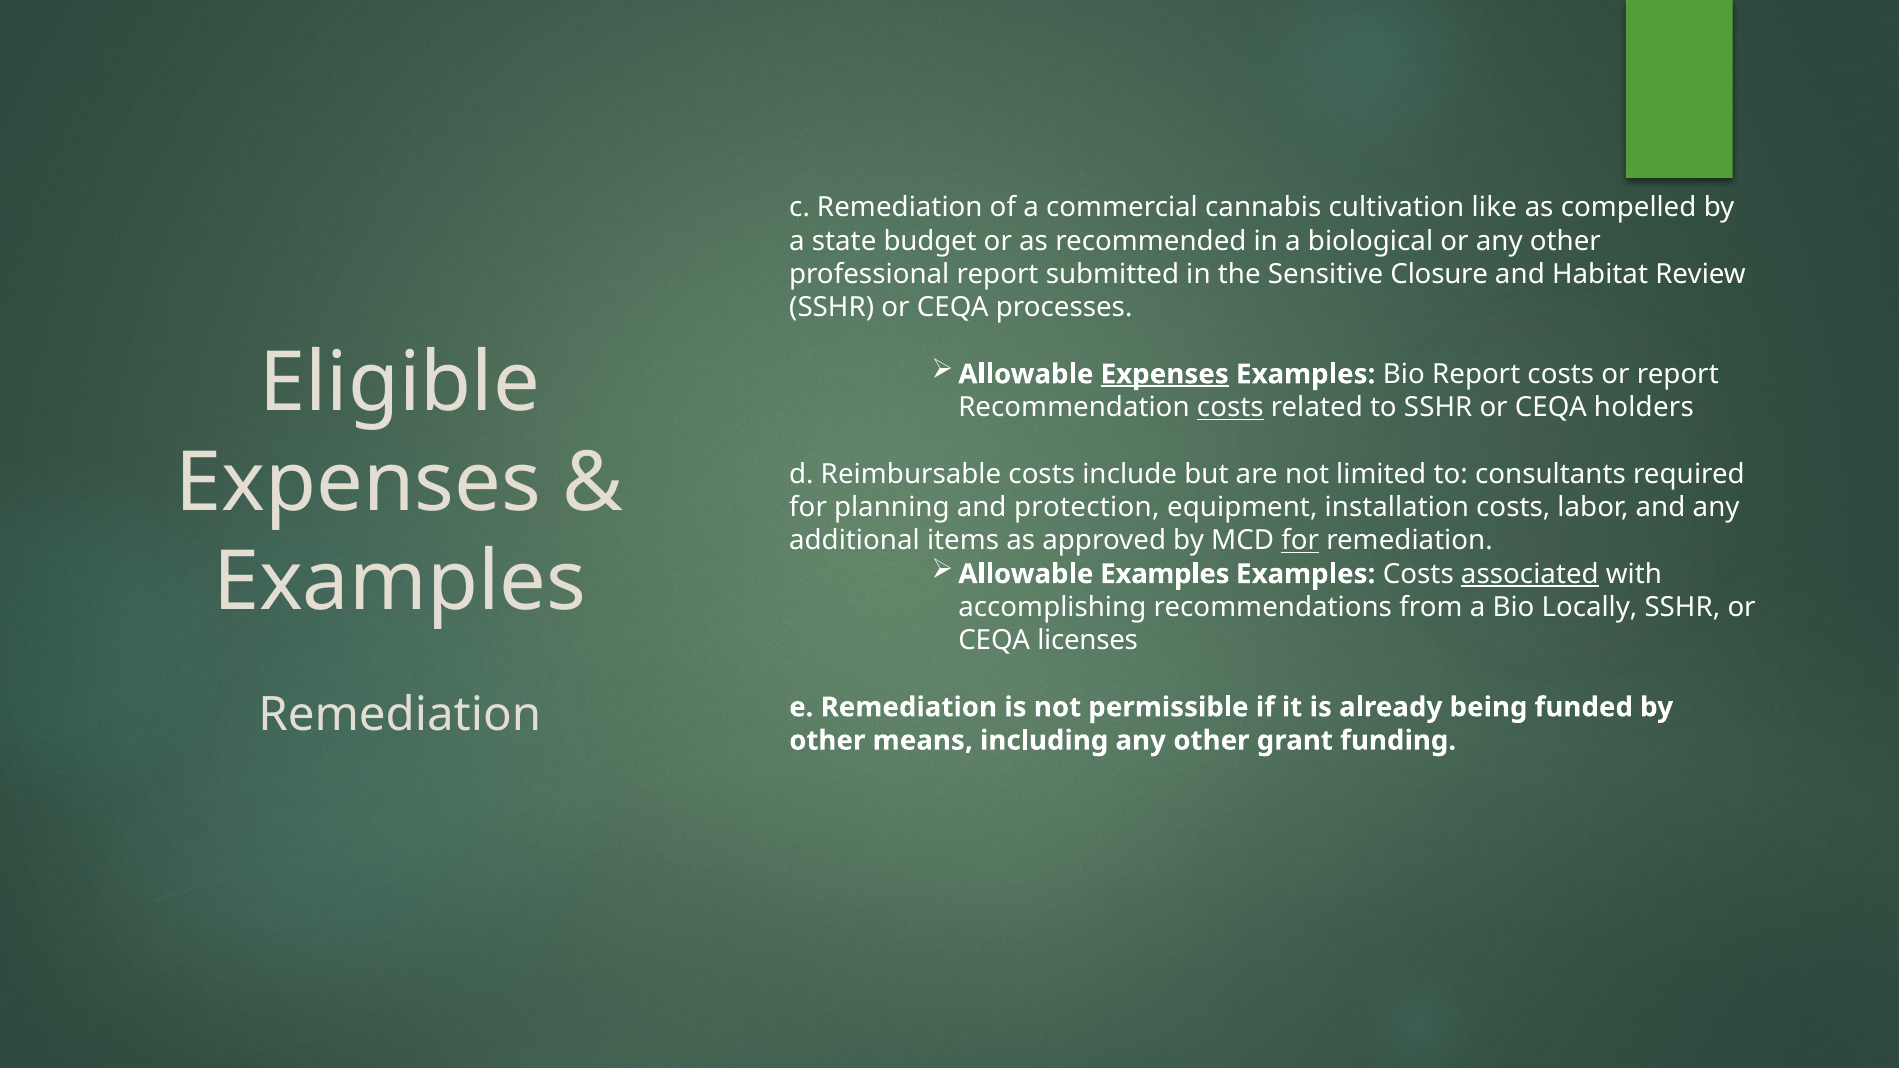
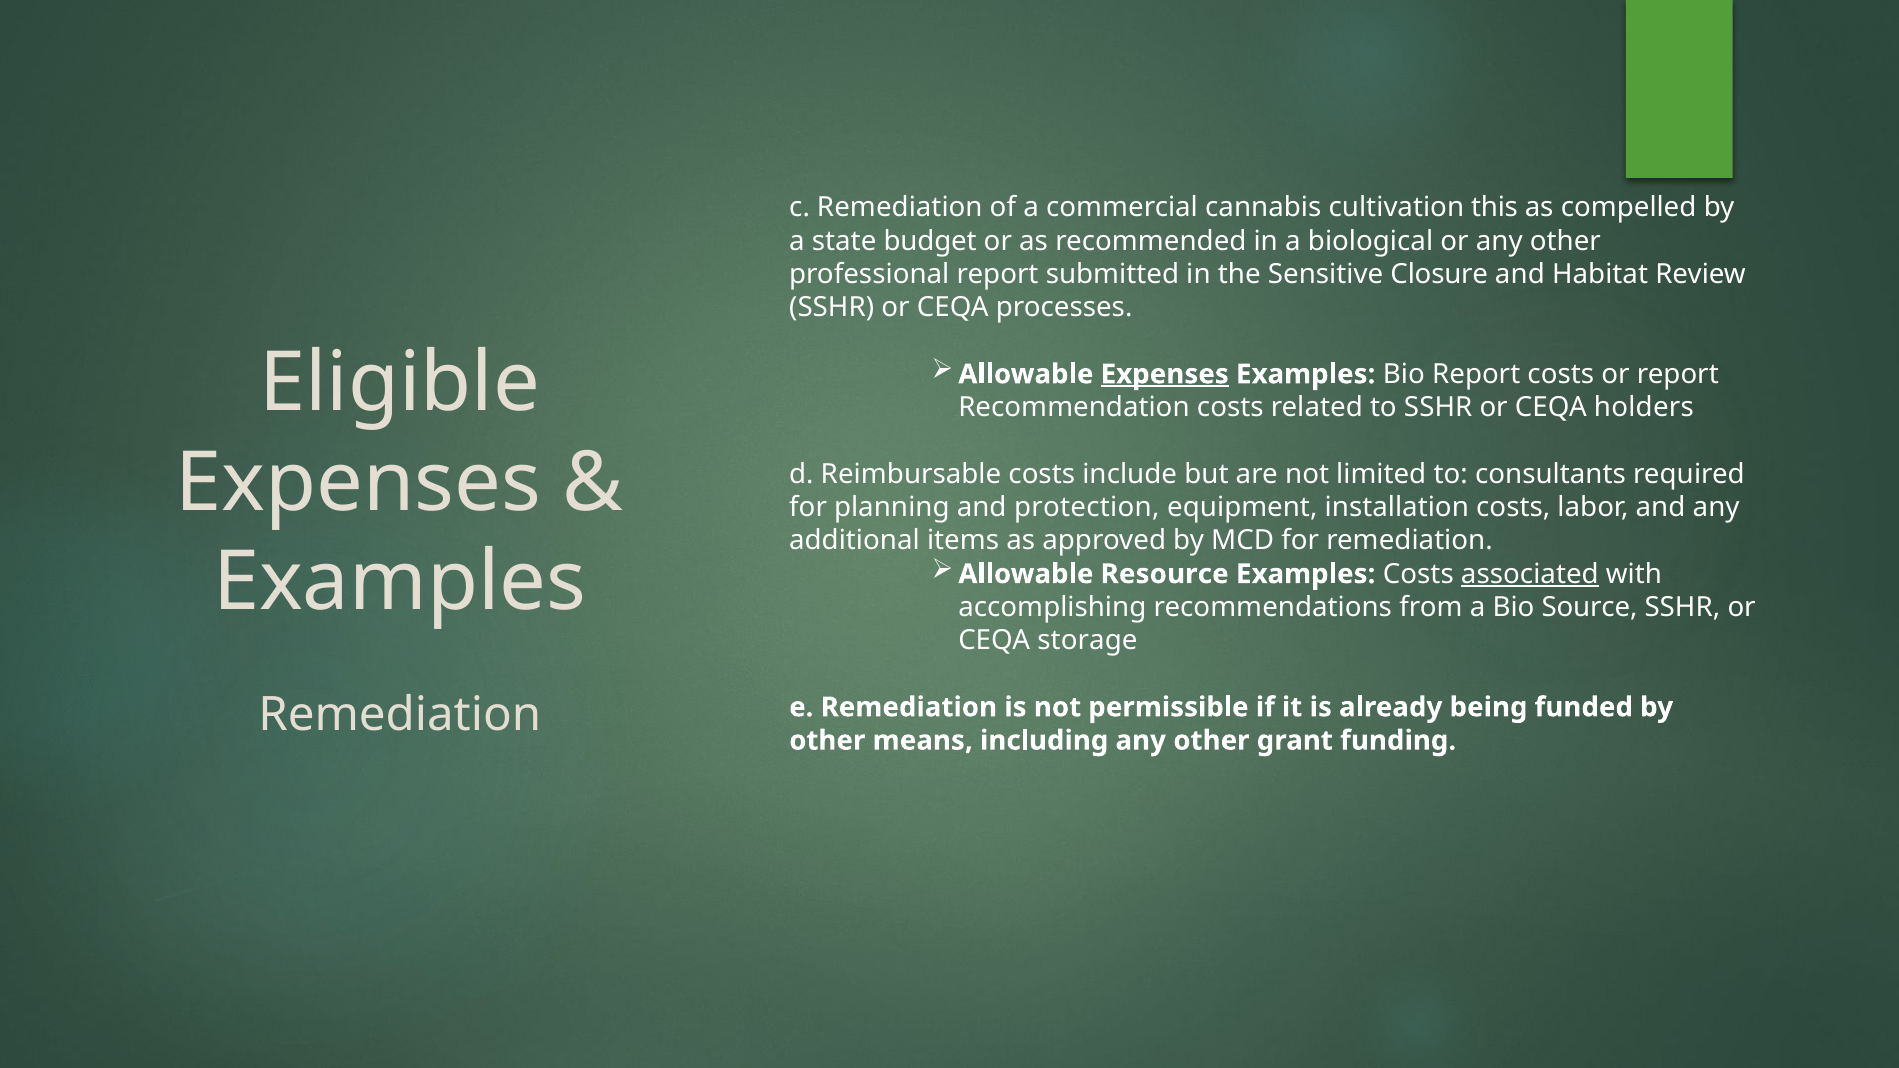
like: like -> this
costs at (1230, 408) underline: present -> none
for at (1300, 541) underline: present -> none
Allowable Examples: Examples -> Resource
Locally: Locally -> Source
licenses: licenses -> storage
